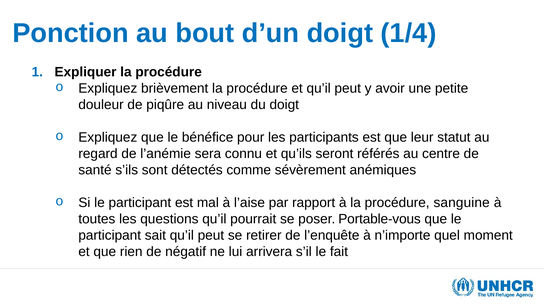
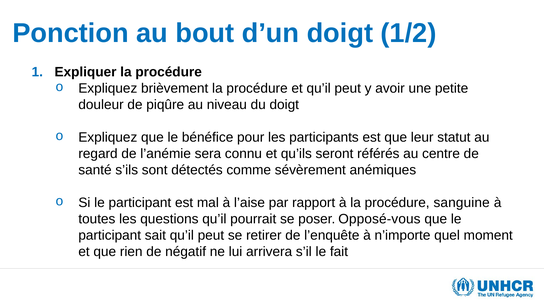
1/4: 1/4 -> 1/2
Portable-vous: Portable-vous -> Opposé-vous
